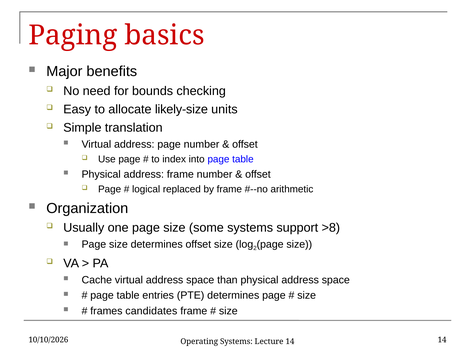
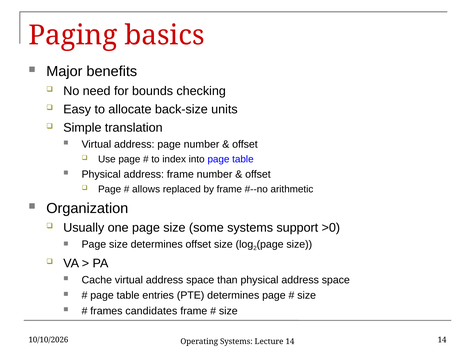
likely-size: likely-size -> back-size
logical: logical -> allows
>8: >8 -> >0
